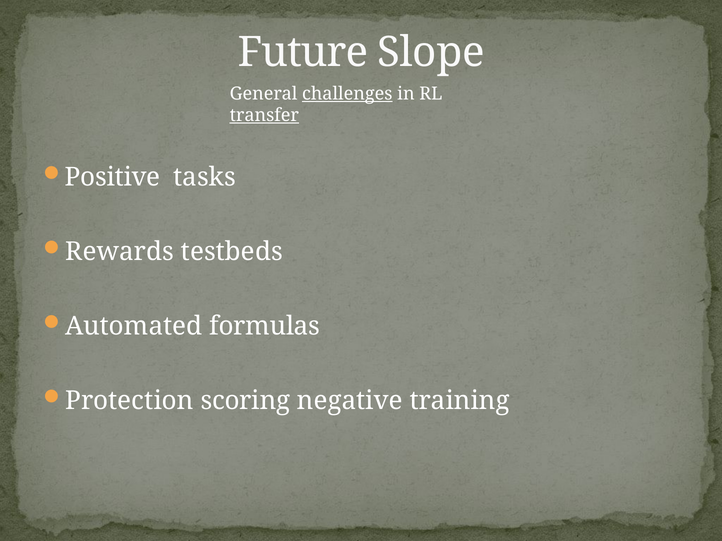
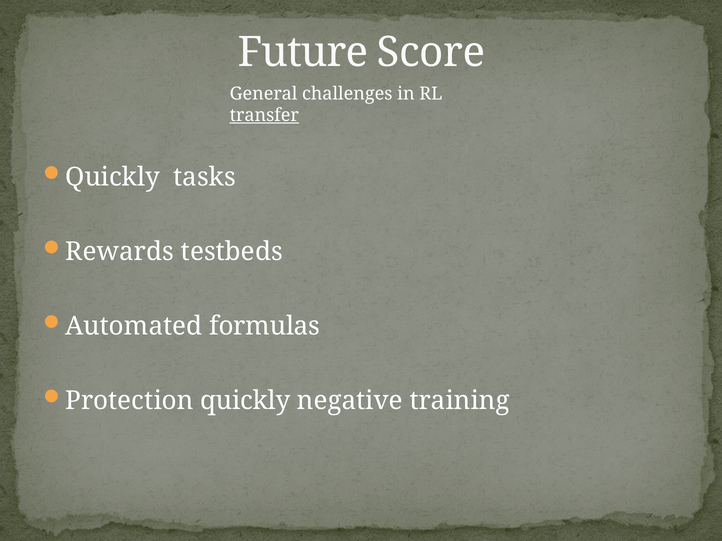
Slope: Slope -> Score
challenges underline: present -> none
Positive at (113, 177): Positive -> Quickly
Protection scoring: scoring -> quickly
